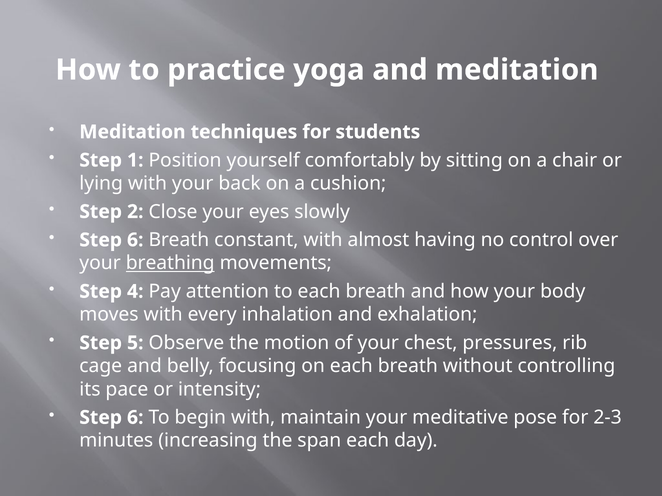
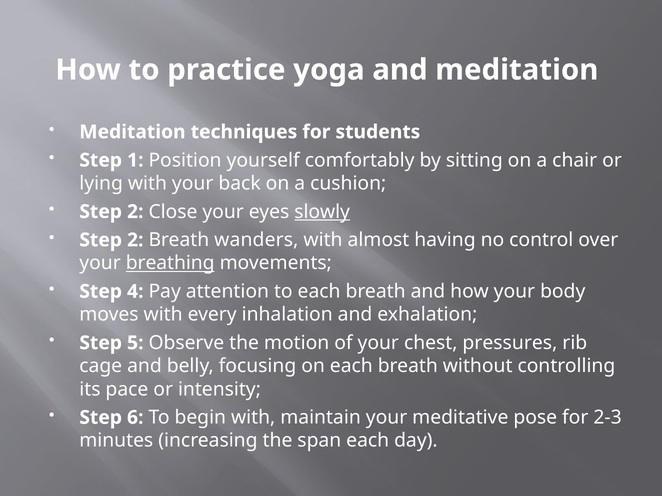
slowly underline: none -> present
6 at (135, 240): 6 -> 2
constant: constant -> wanders
